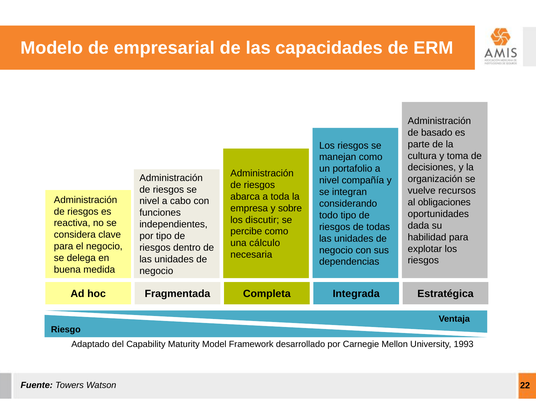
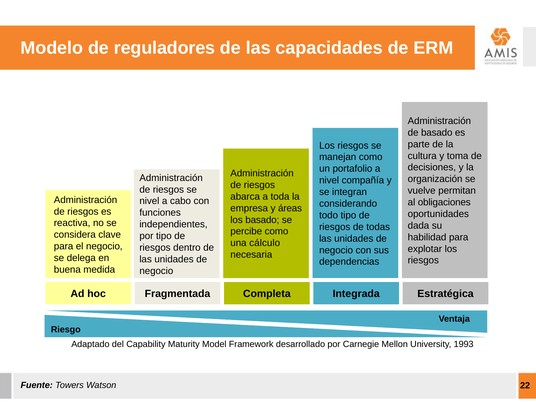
empresarial: empresarial -> reguladores
recursos: recursos -> permitan
sobre: sobre -> áreas
los discutir: discutir -> basado
